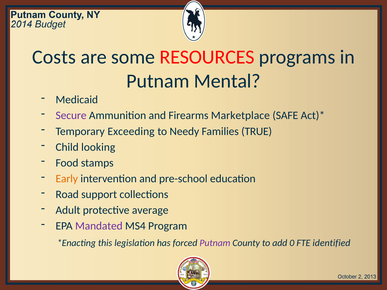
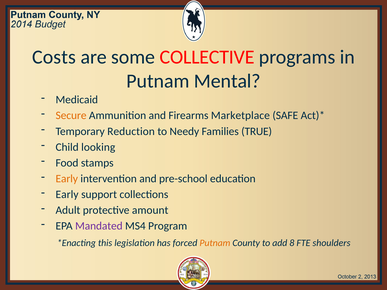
RESOURCES: RESOURCES -> COLLECTIVE
Secure colour: purple -> orange
Exceeding: Exceeding -> Reduction
Road at (67, 195): Road -> Early
average: average -> amount
Putnam at (215, 243) colour: purple -> orange
0: 0 -> 8
identified: identified -> shoulders
